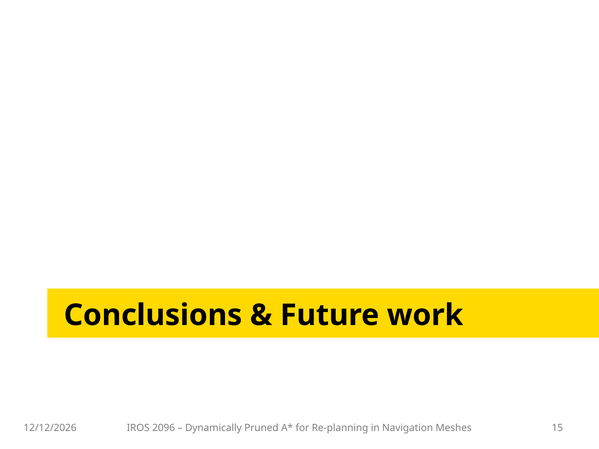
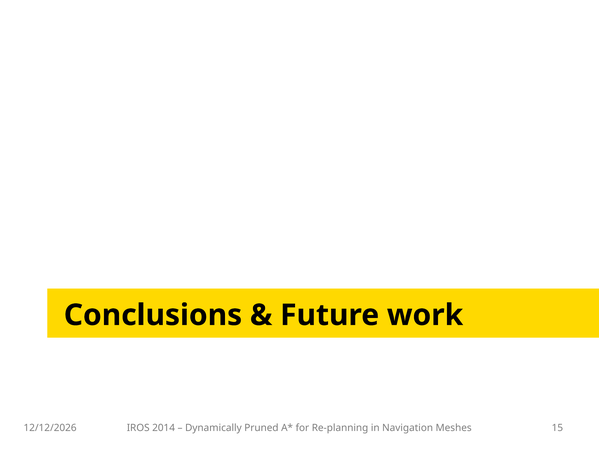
2096: 2096 -> 2014
